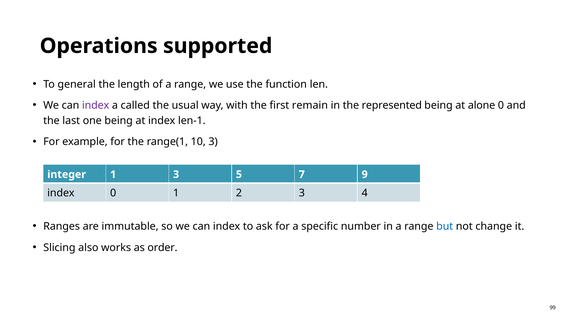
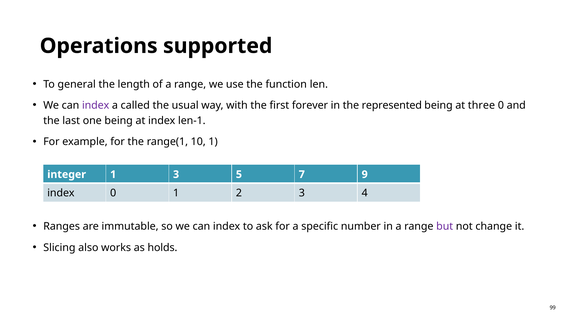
remain: remain -> forever
alone: alone -> three
10 3: 3 -> 1
but colour: blue -> purple
order: order -> holds
